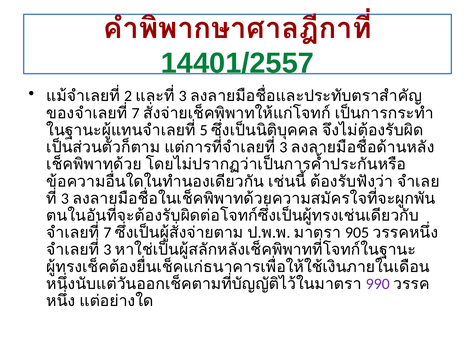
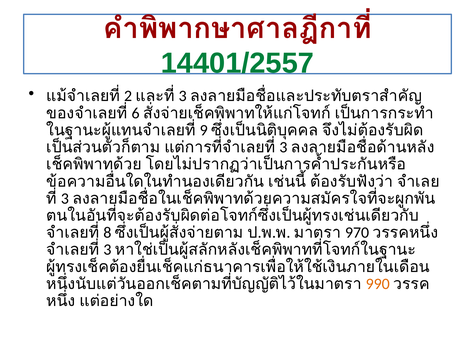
7 at (136, 113): 7 -> 6
5: 5 -> 9
7 at (107, 233): 7 -> 8
905: 905 -> 970
990 colour: purple -> orange
